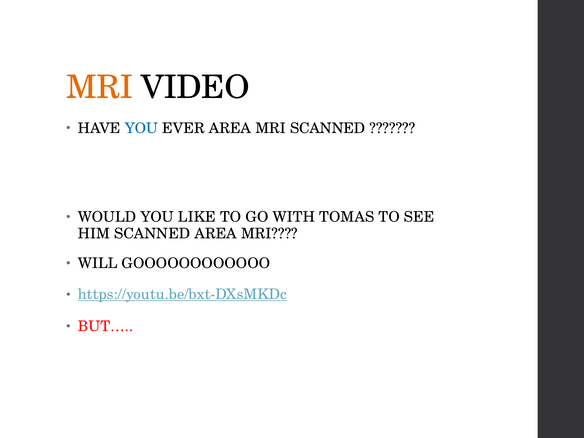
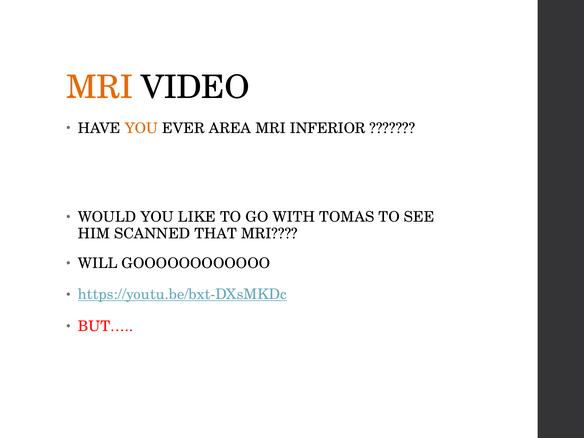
YOU at (141, 128) colour: blue -> orange
MRI SCANNED: SCANNED -> INFERIOR
SCANNED AREA: AREA -> THAT
